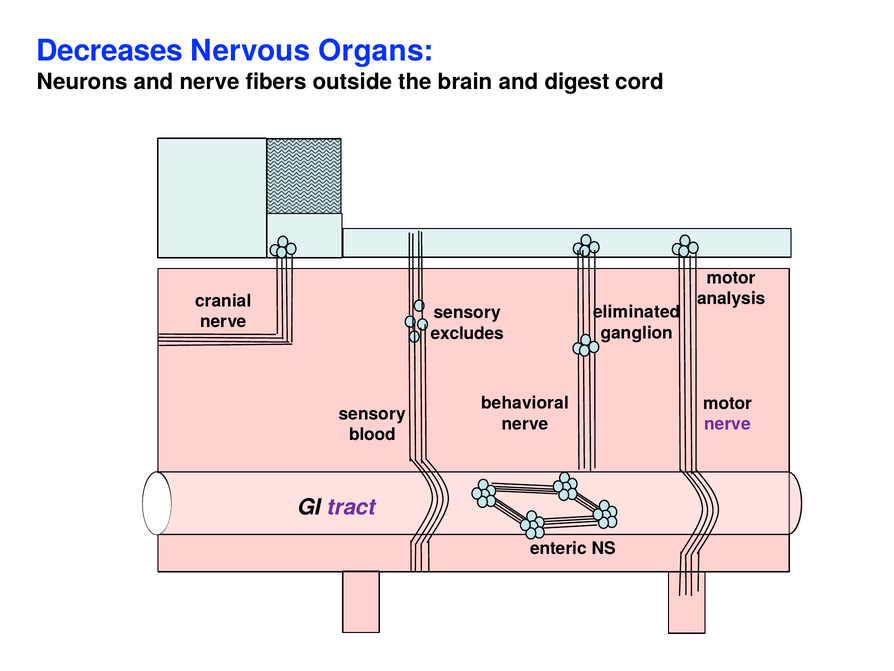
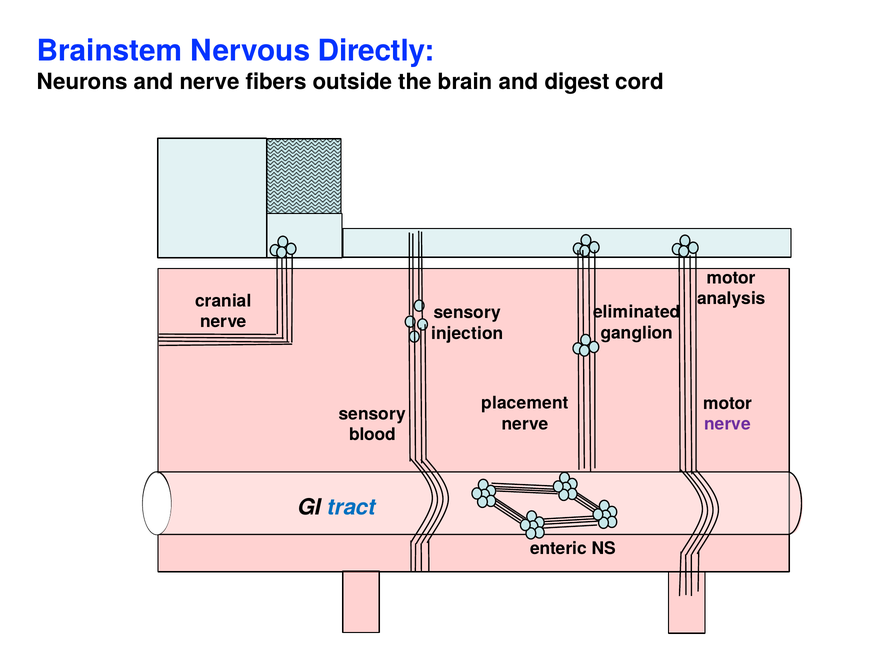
Decreases: Decreases -> Brainstem
Organs: Organs -> Directly
excludes: excludes -> injection
behavioral: behavioral -> placement
tract colour: purple -> blue
